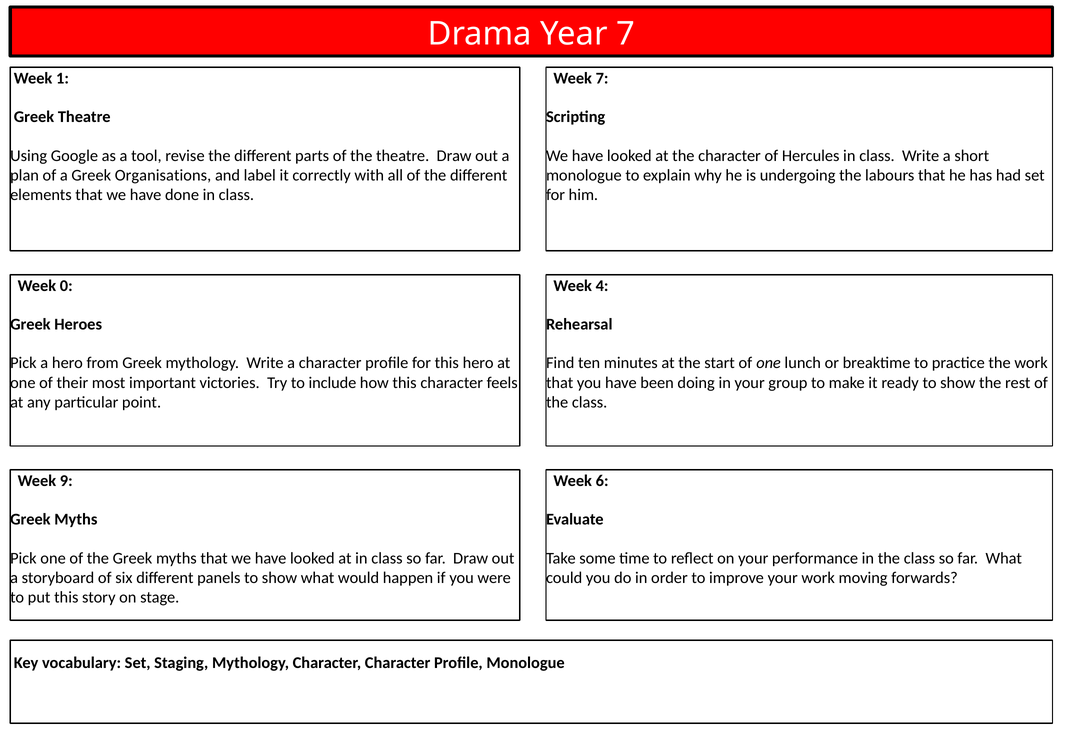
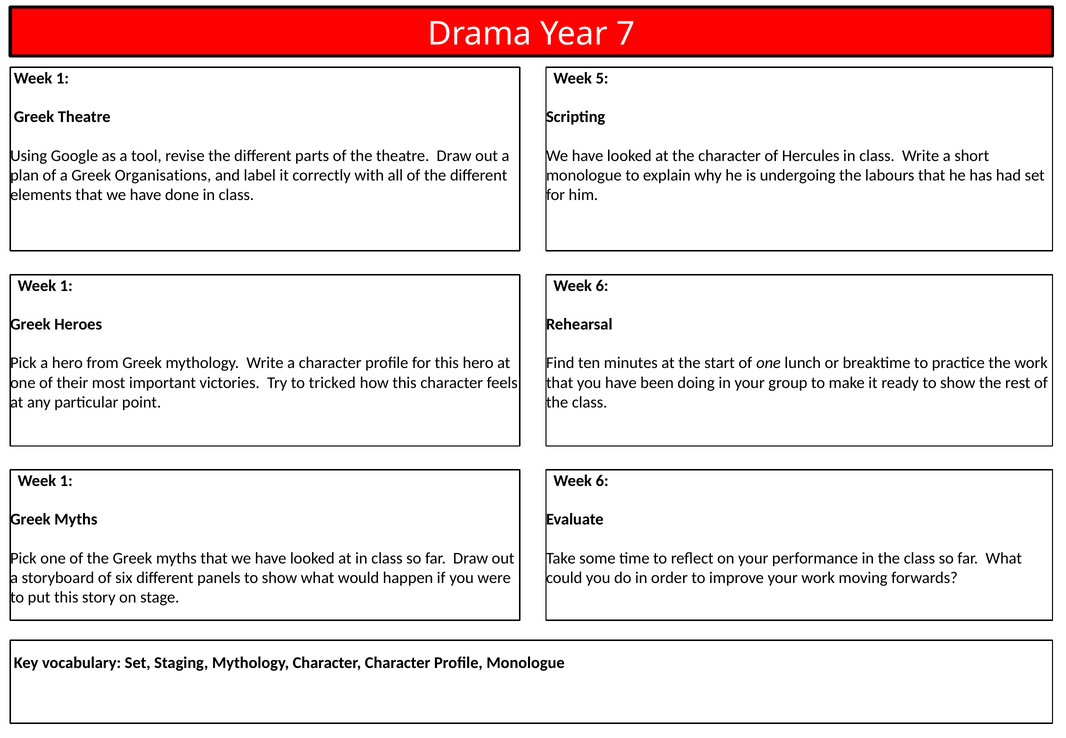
Week 7: 7 -> 5
0 at (66, 286): 0 -> 1
4 at (602, 286): 4 -> 6
include: include -> tricked
9 at (66, 481): 9 -> 1
